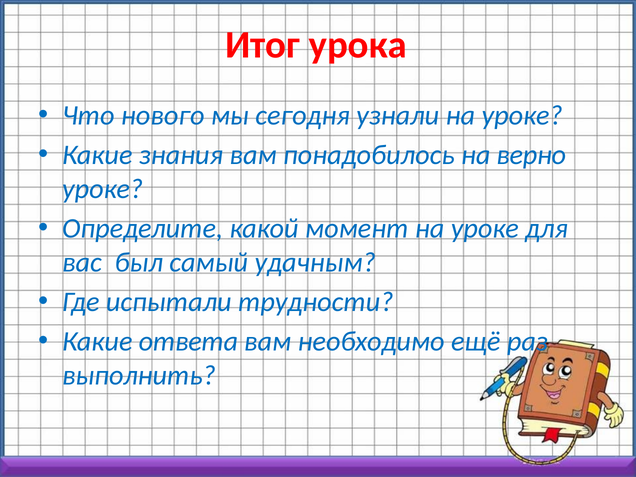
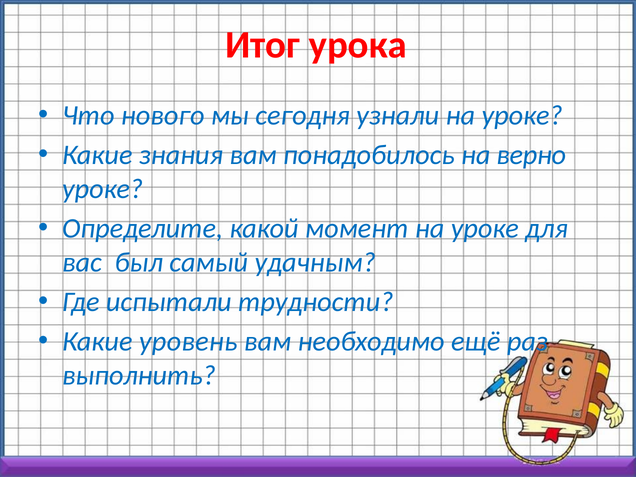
ответа: ответа -> уровень
